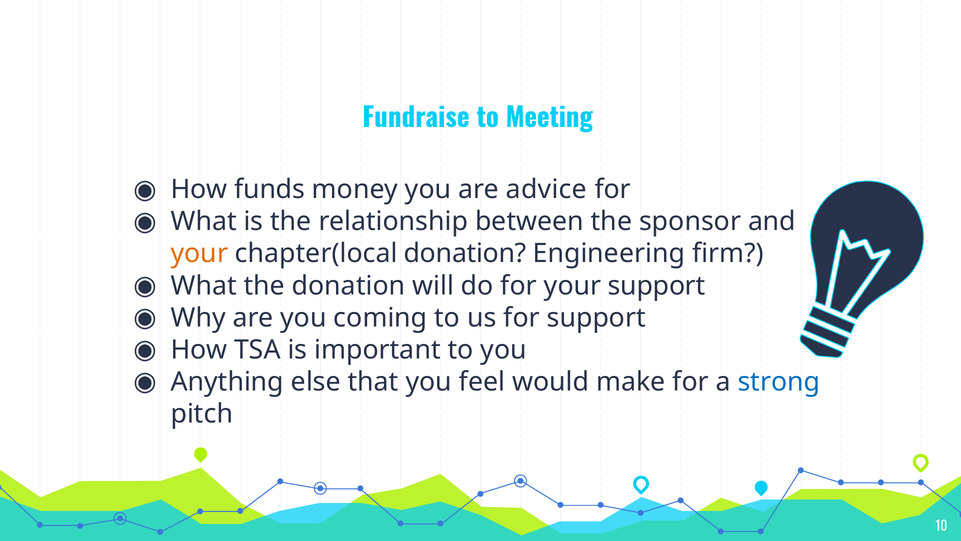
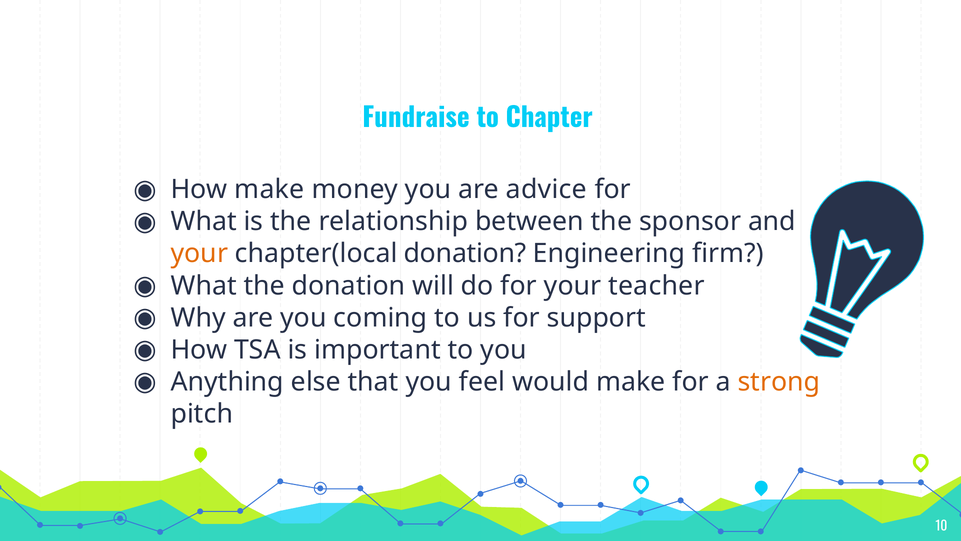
Meeting: Meeting -> Chapter
How funds: funds -> make
your support: support -> teacher
strong colour: blue -> orange
